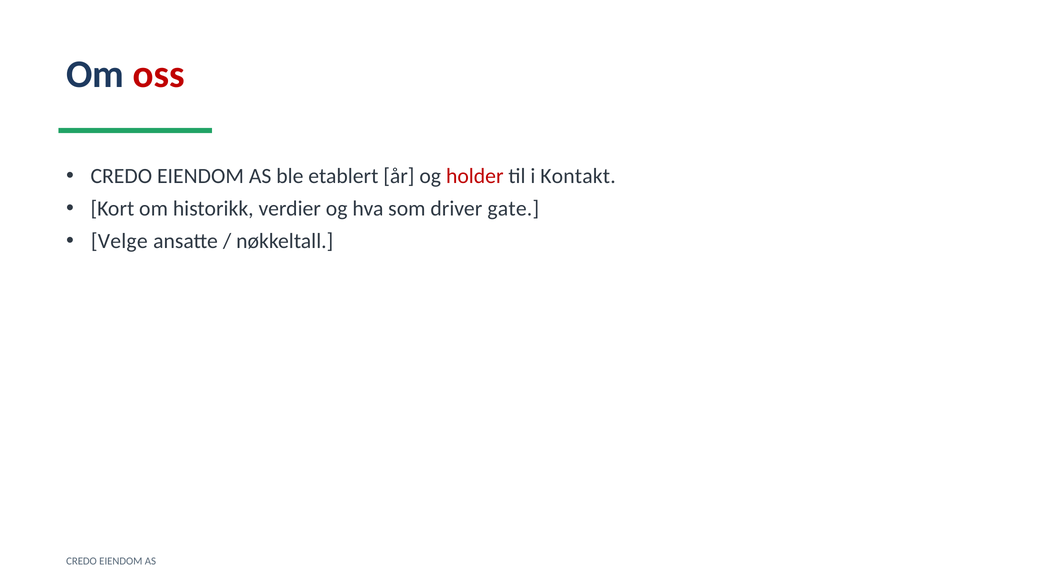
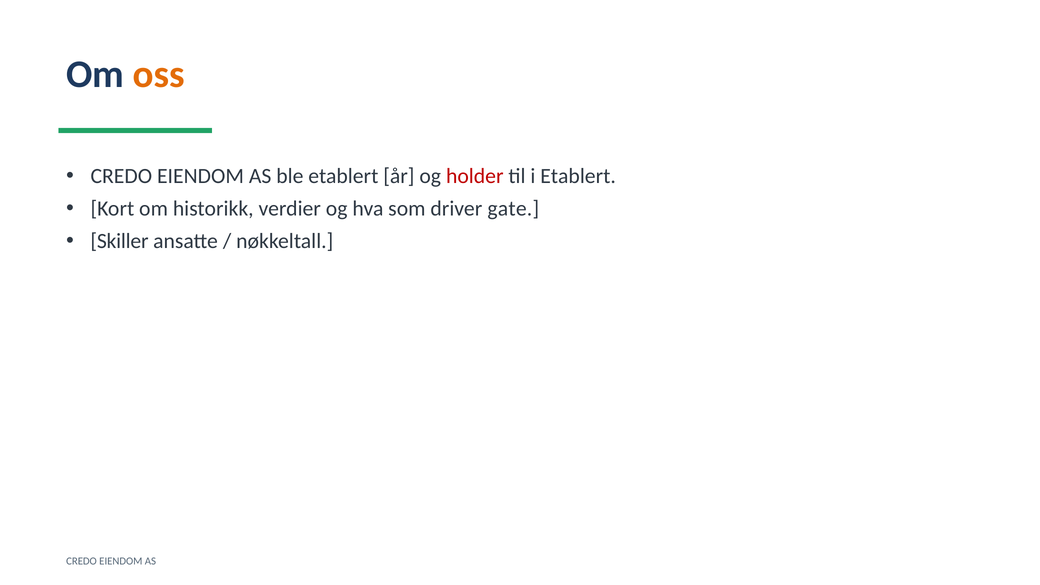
oss colour: red -> orange
i Kontakt: Kontakt -> Etablert
Velge: Velge -> Skiller
